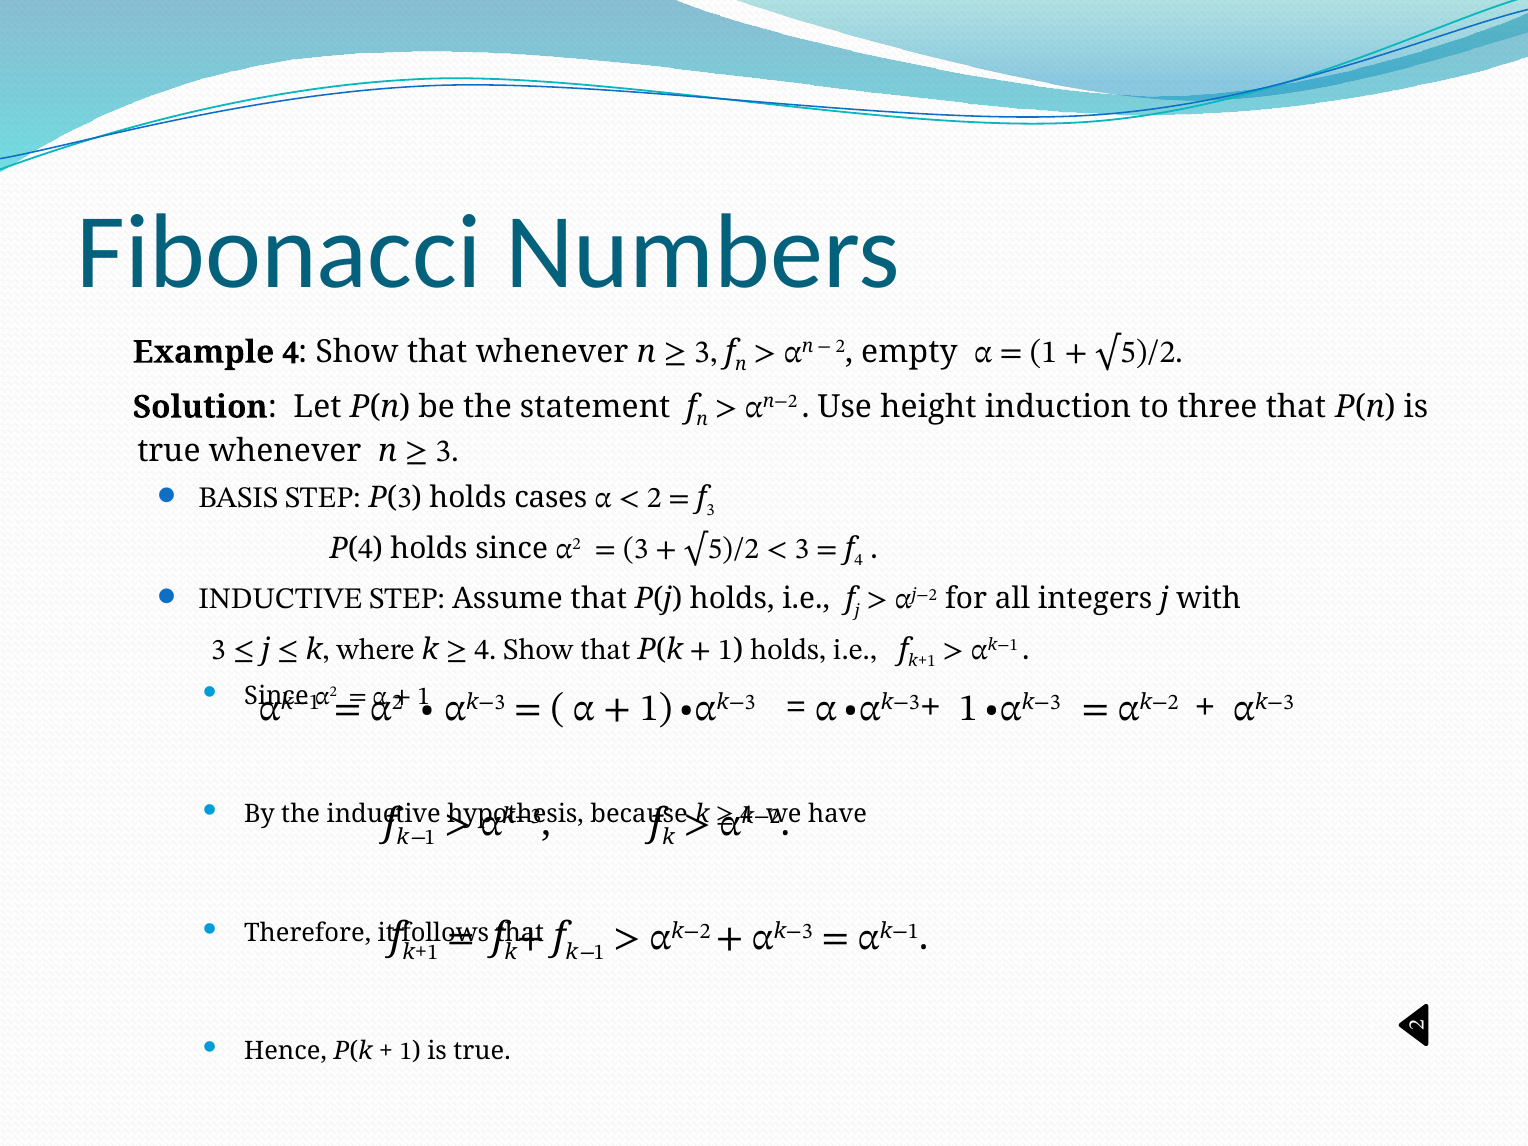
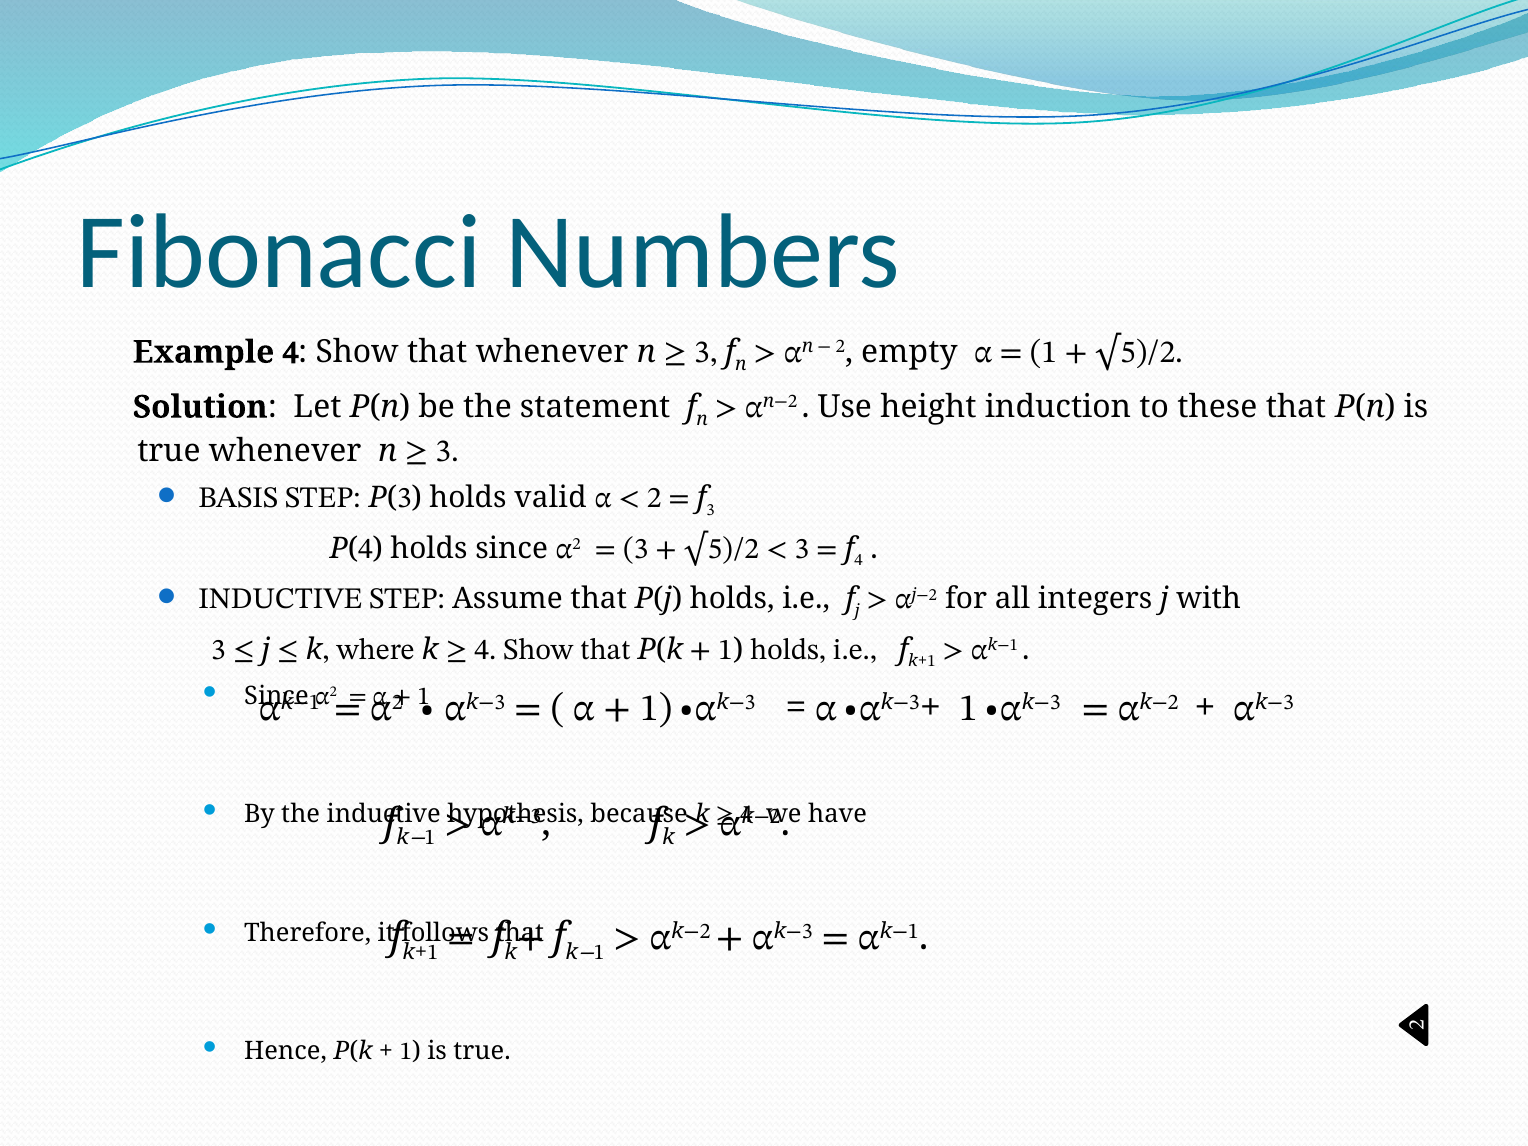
three: three -> these
cases: cases -> valid
